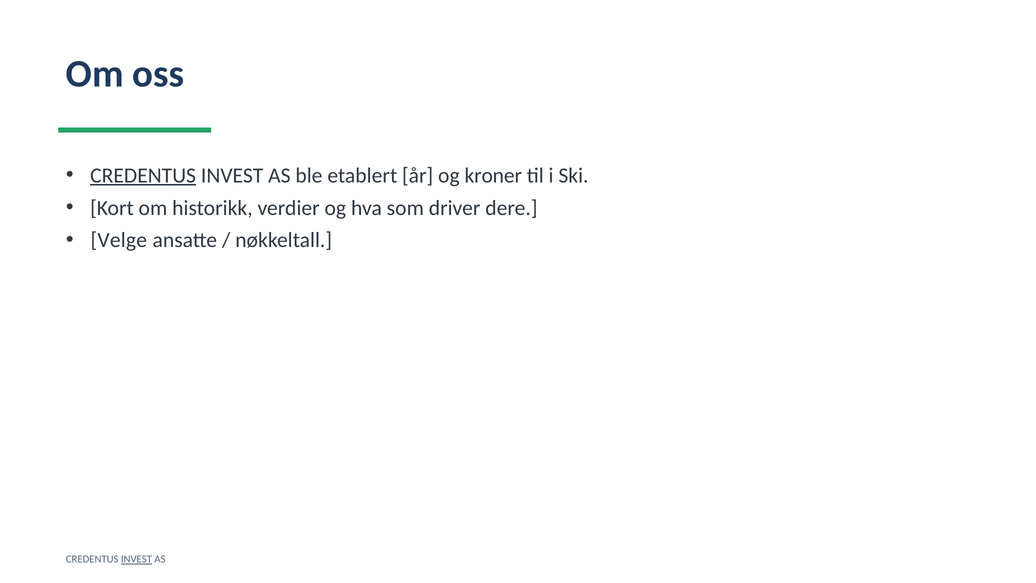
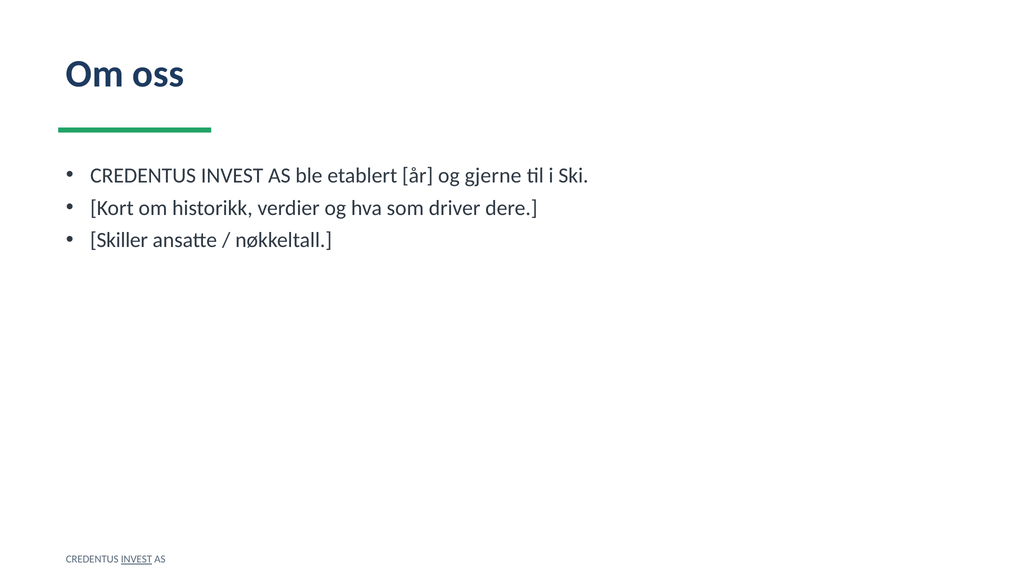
CREDENTUS at (143, 175) underline: present -> none
kroner: kroner -> gjerne
Velge: Velge -> Skiller
